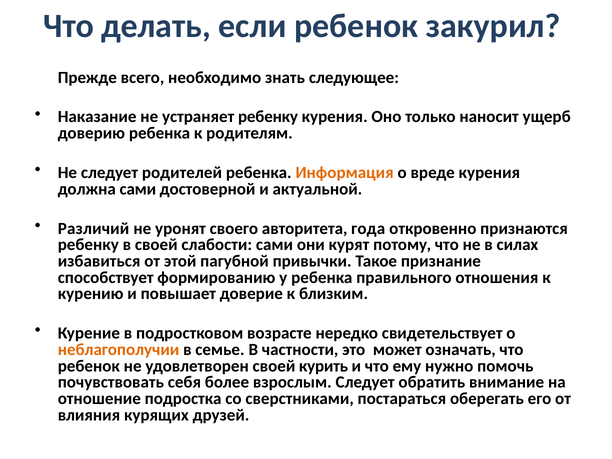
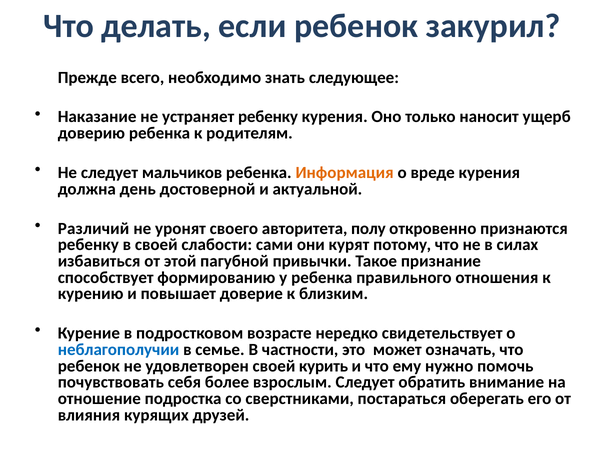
родителей: родителей -> мальчиков
должна сами: сами -> день
года: года -> полу
неблагополучии colour: orange -> blue
